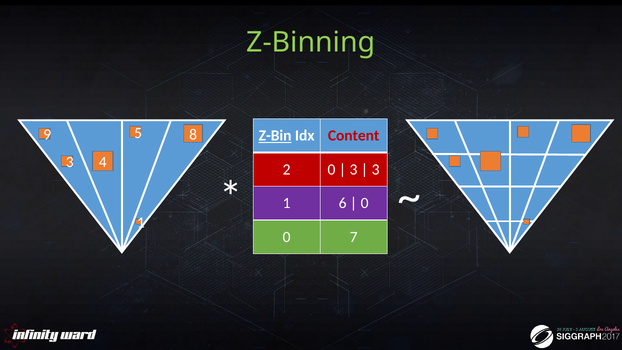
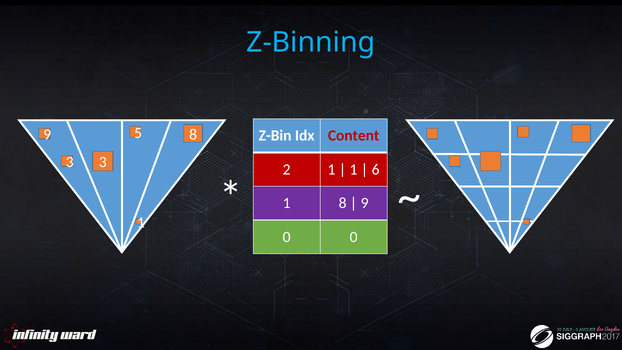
Z-Binning colour: light green -> light blue
Z-Bin underline: present -> none
3 4: 4 -> 3
2 0: 0 -> 1
3 at (354, 169): 3 -> 1
3 at (376, 169): 3 -> 6
6 at (343, 203): 6 -> 8
0 at (365, 203): 0 -> 9
0 7: 7 -> 0
